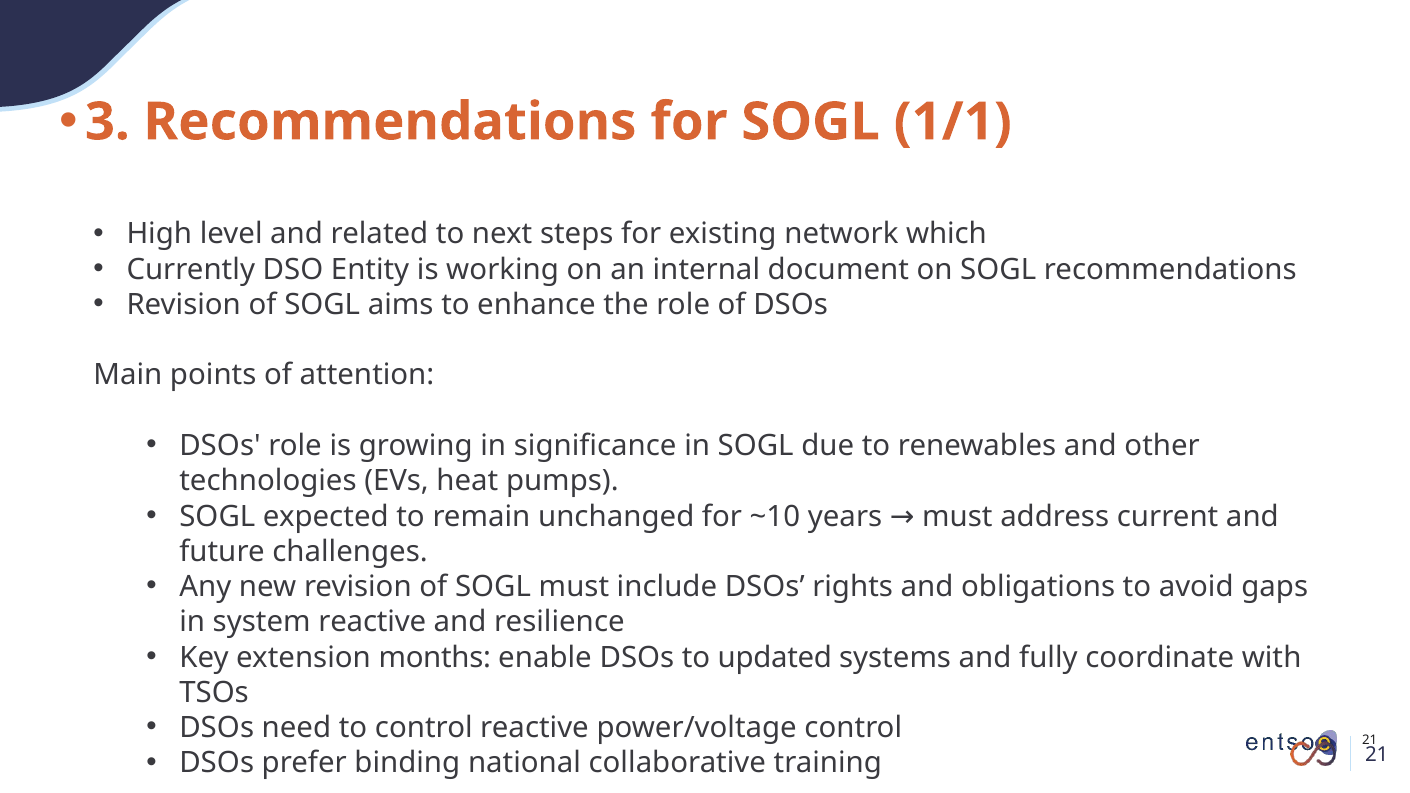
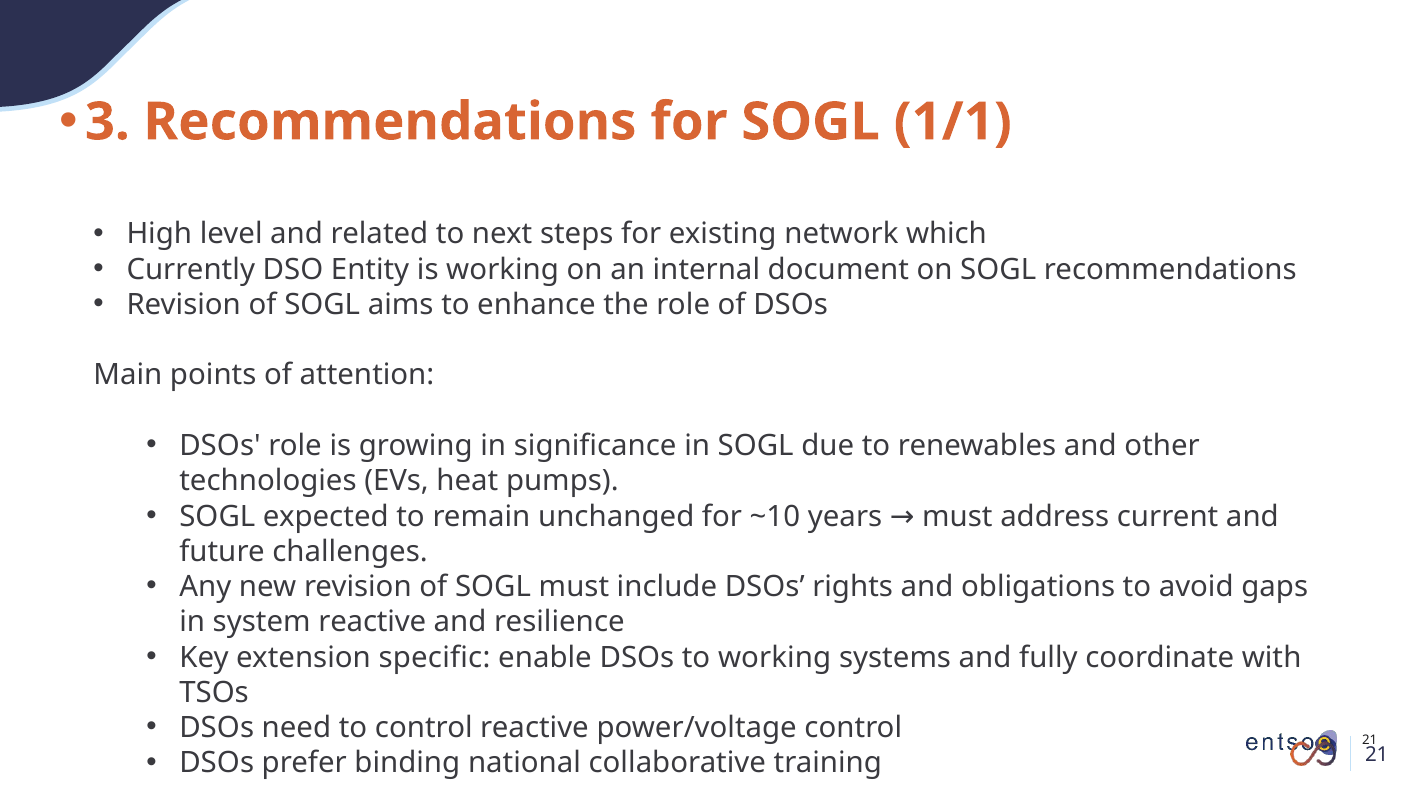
months: months -> specific
to updated: updated -> working
